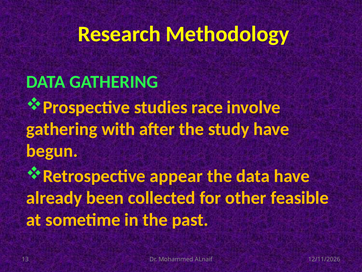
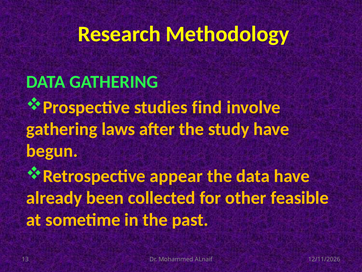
race: race -> find
with: with -> laws
